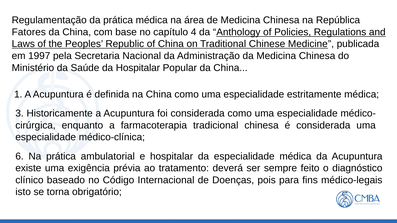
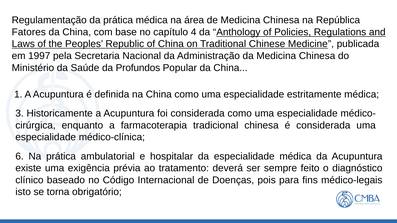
da Hospitalar: Hospitalar -> Profundos
